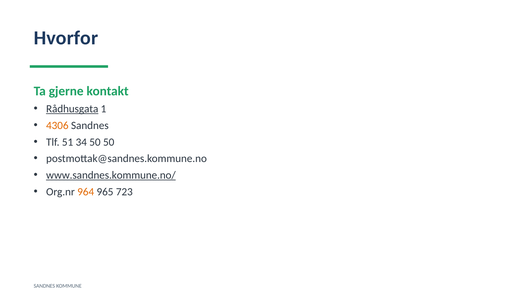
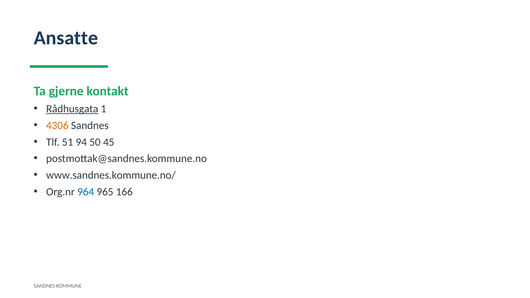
Hvorfor: Hvorfor -> Ansatte
34: 34 -> 94
50 50: 50 -> 45
www.sandnes.kommune.no/ underline: present -> none
964 colour: orange -> blue
723: 723 -> 166
